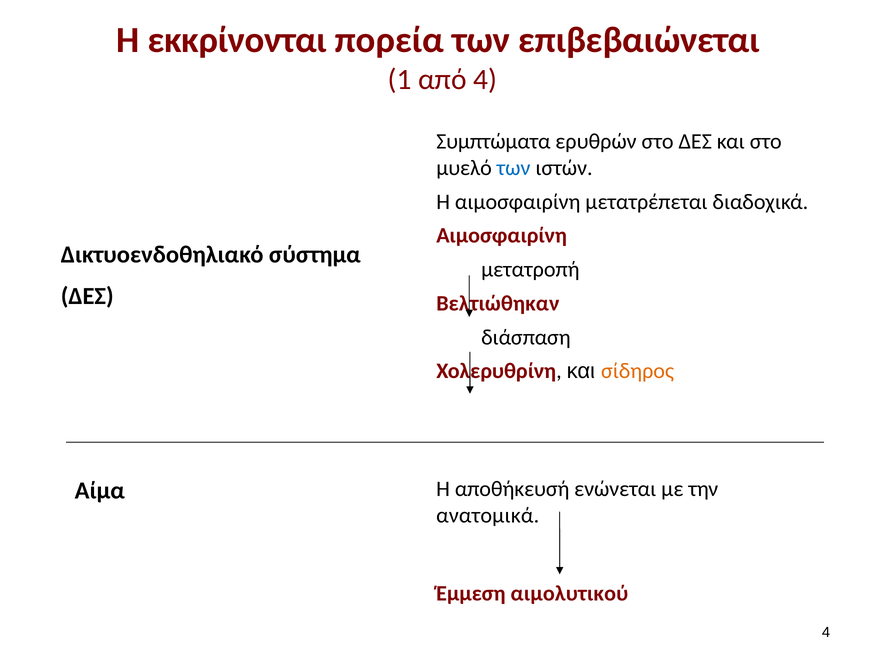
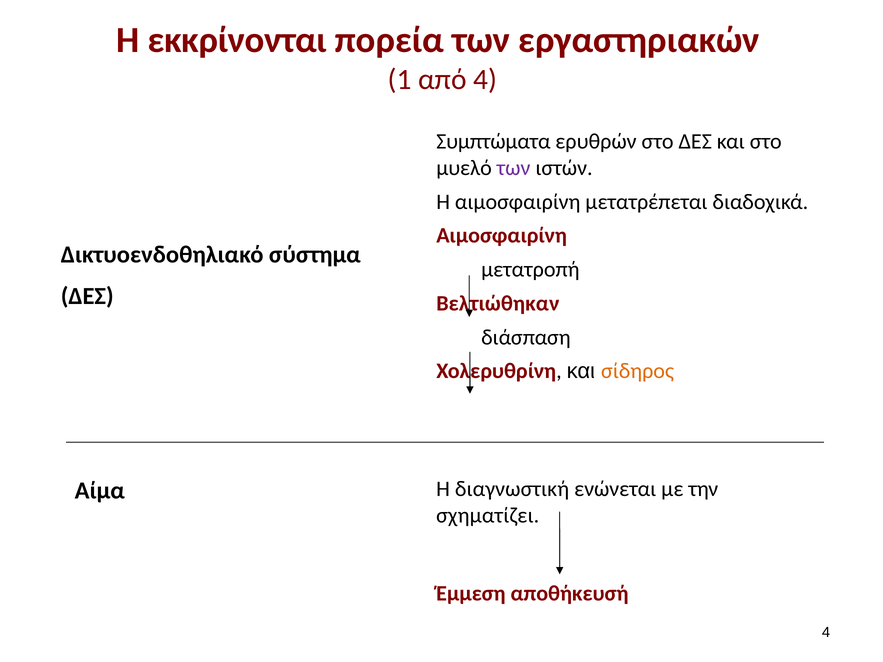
επιβεβαιώνεται: επιβεβαιώνεται -> εργαστηριακών
των at (514, 168) colour: blue -> purple
αποθήκευσή: αποθήκευσή -> διαγνωστική
ανατομικά: ανατομικά -> σχηματίζει
αιμολυτικού: αιμολυτικού -> αποθήκευσή
